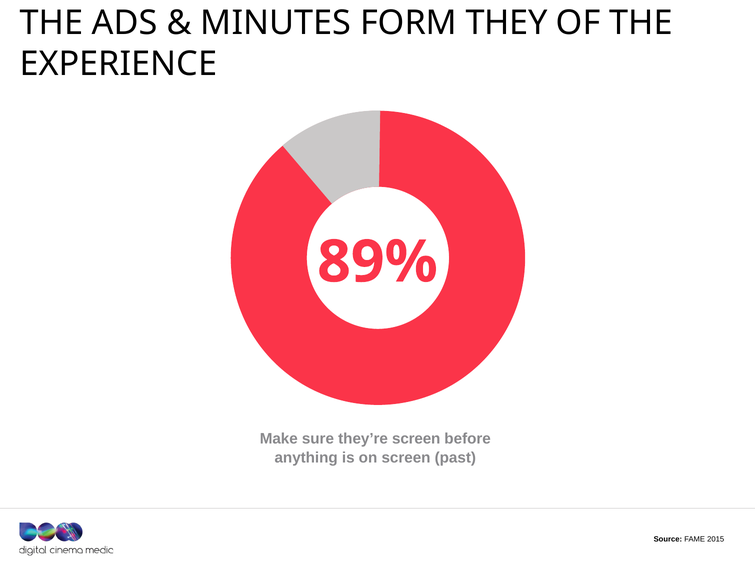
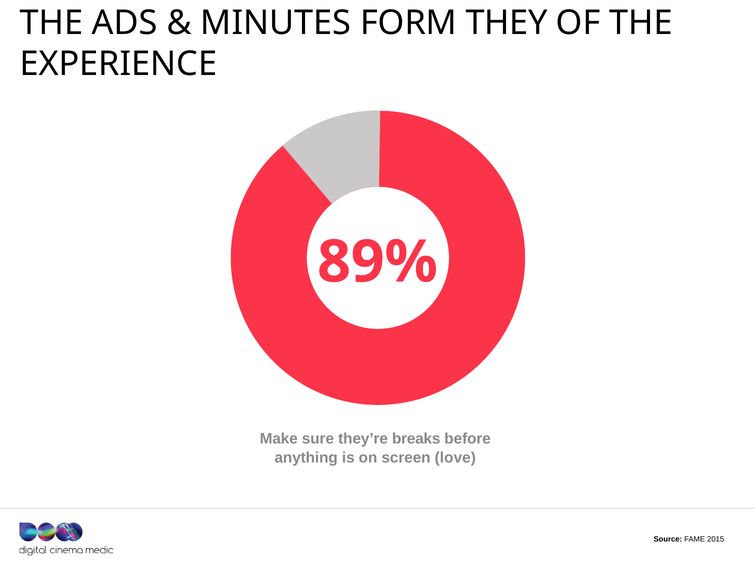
they’re screen: screen -> breaks
past: past -> love
